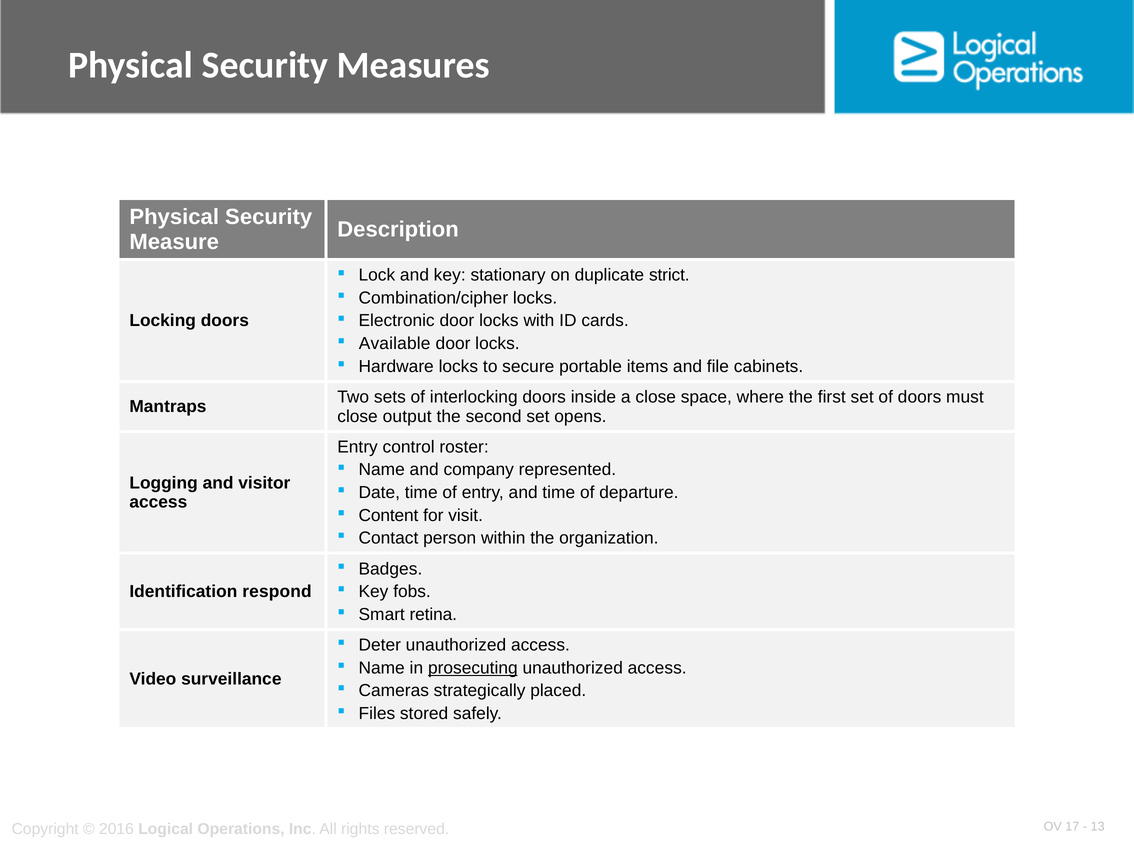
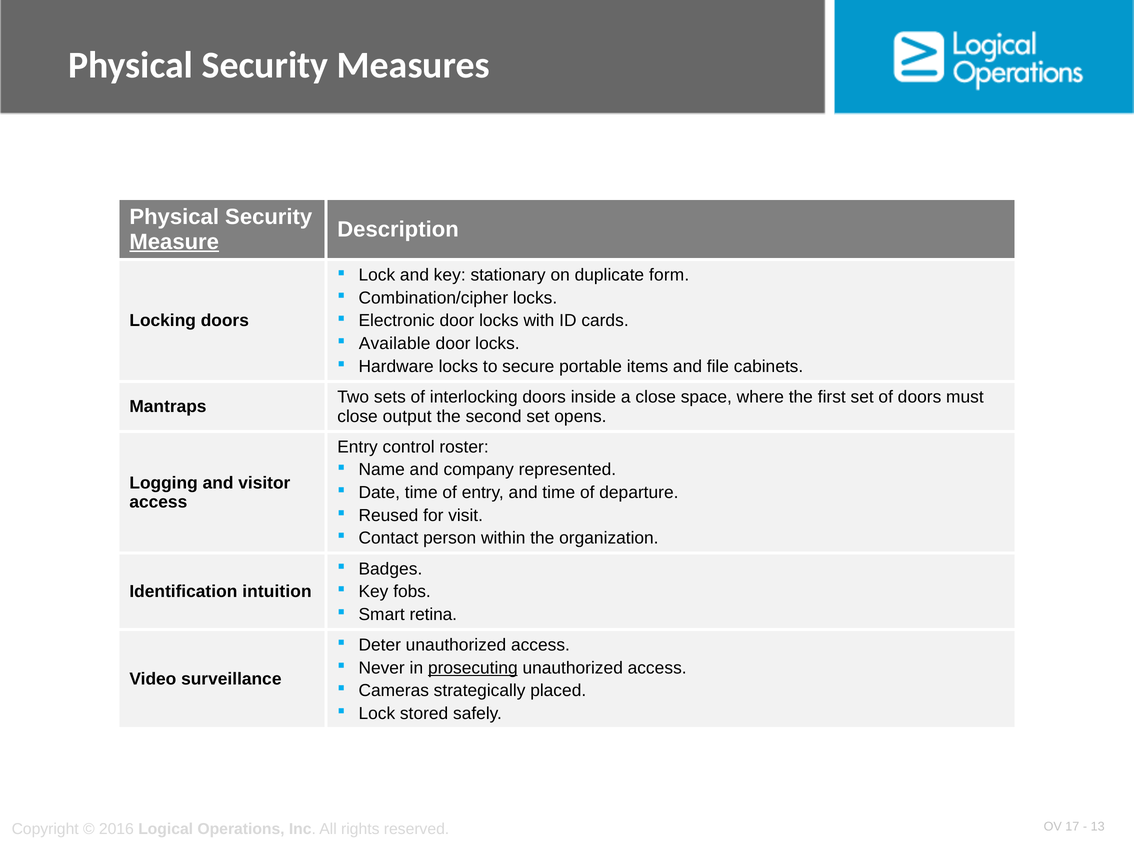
Measure underline: none -> present
strict: strict -> form
Content: Content -> Reused
respond: respond -> intuition
Name at (382, 667): Name -> Never
Files at (377, 713): Files -> Lock
